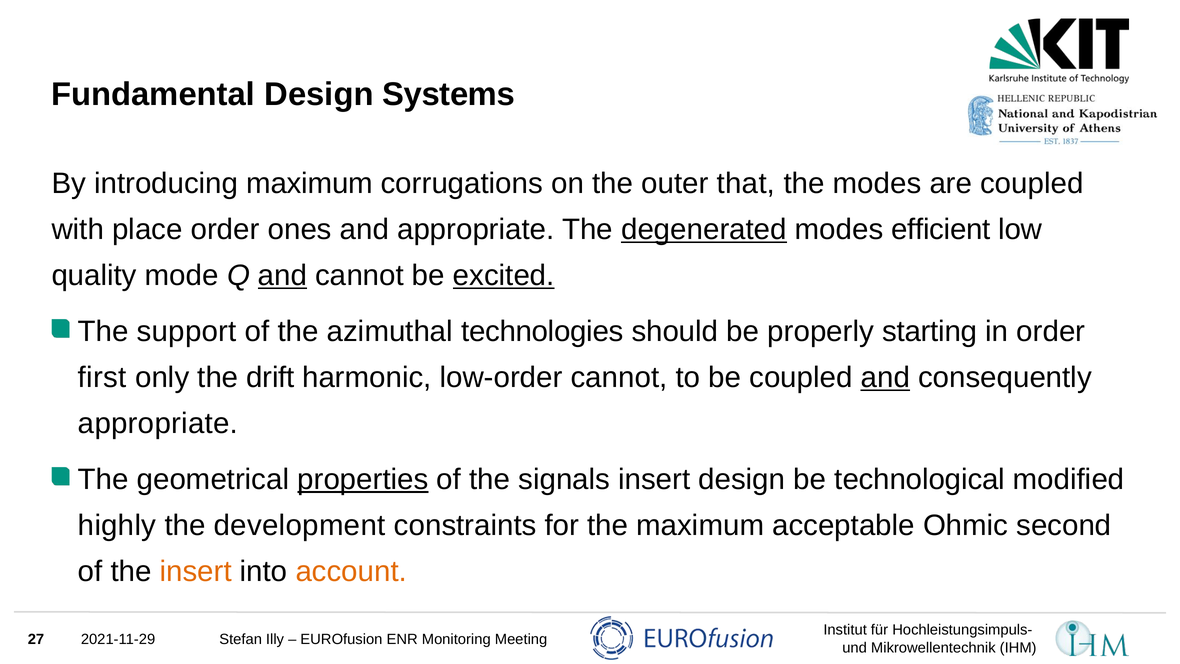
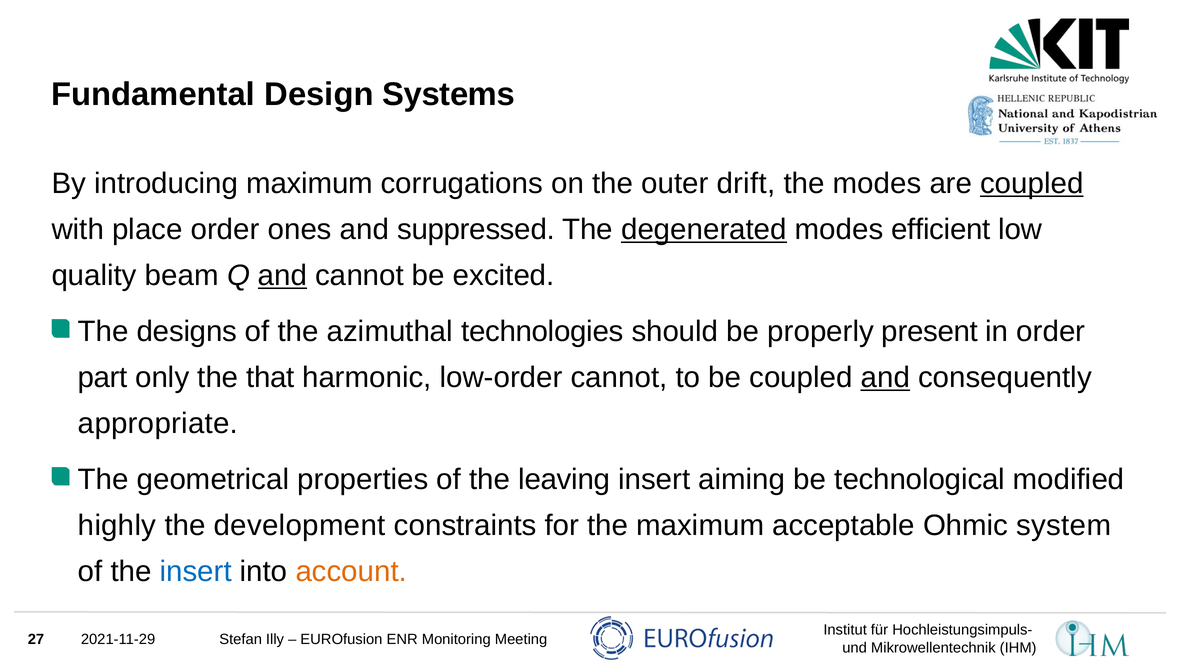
that: that -> drift
coupled at (1032, 184) underline: none -> present
and appropriate: appropriate -> suppressed
mode: mode -> beam
excited underline: present -> none
support: support -> designs
starting: starting -> present
first: first -> part
drift: drift -> that
properties underline: present -> none
signals: signals -> leaving
insert design: design -> aiming
second: second -> system
insert at (196, 571) colour: orange -> blue
